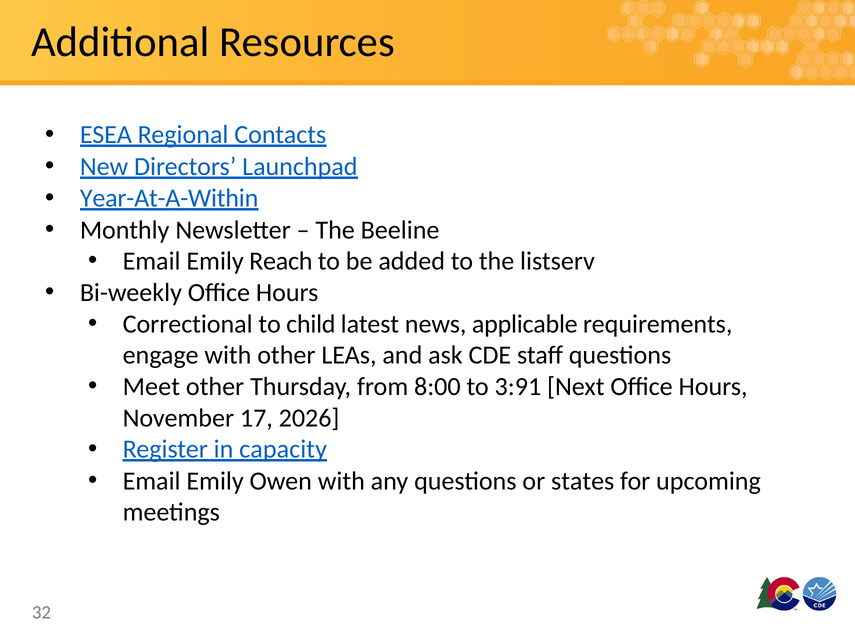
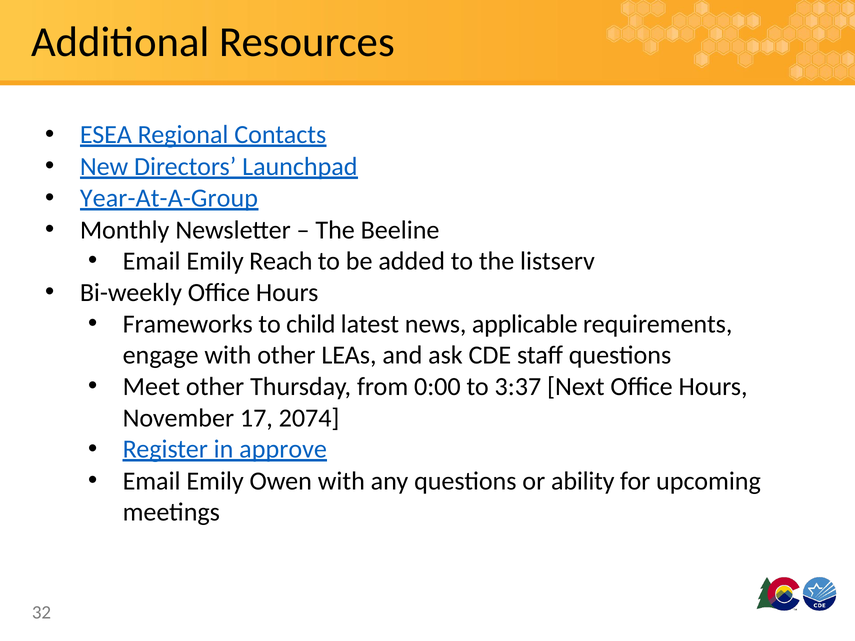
Year-At-A-Within: Year-At-A-Within -> Year-At-A-Group
Correctional: Correctional -> Frameworks
8:00: 8:00 -> 0:00
3:91: 3:91 -> 3:37
2026: 2026 -> 2074
capacity: capacity -> approve
states: states -> ability
